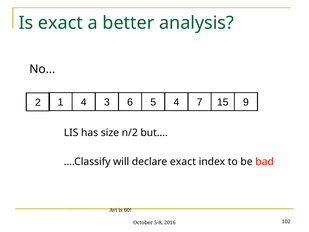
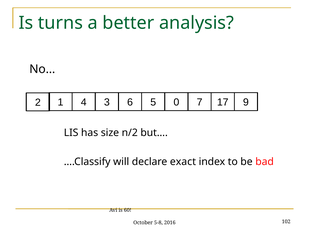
Is exact: exact -> turns
5 4: 4 -> 0
15: 15 -> 17
